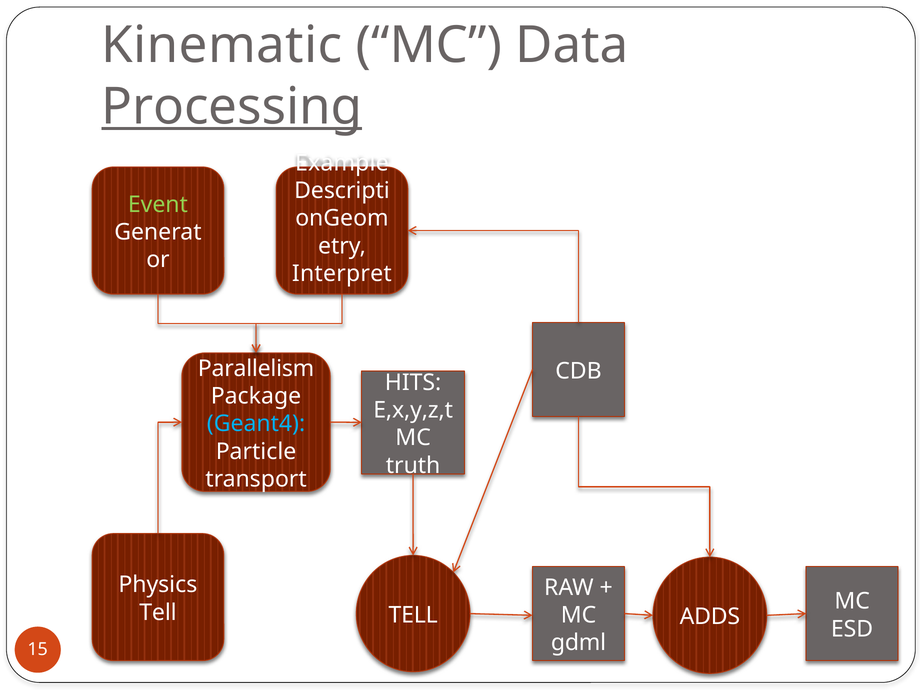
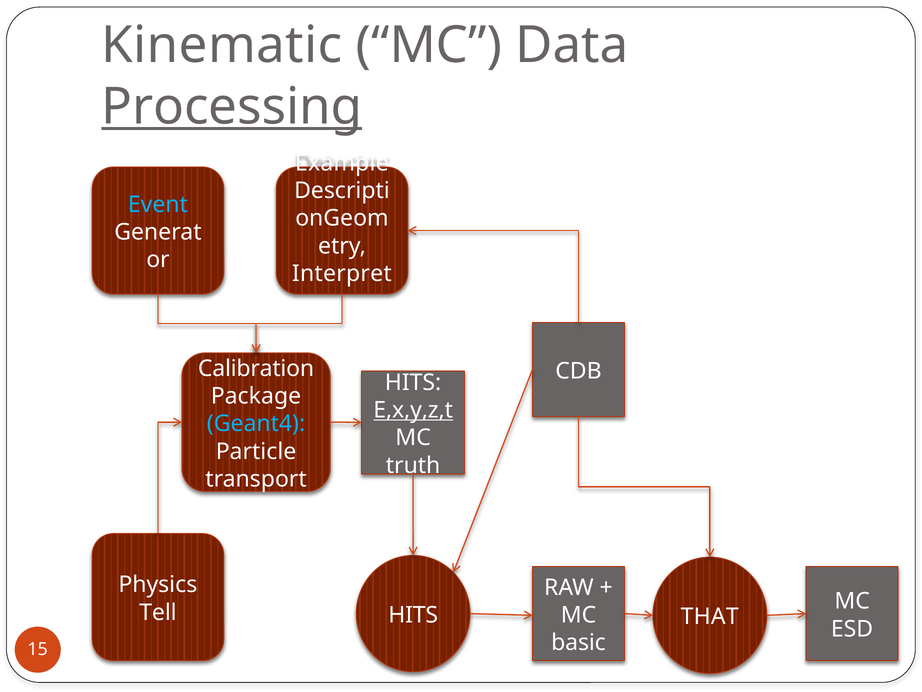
Event colour: light green -> light blue
Parallelism: Parallelism -> Calibration
E,x,y,z,t underline: none -> present
TELL at (413, 615): TELL -> HITS
ADDS: ADDS -> THAT
gdml: gdml -> basic
